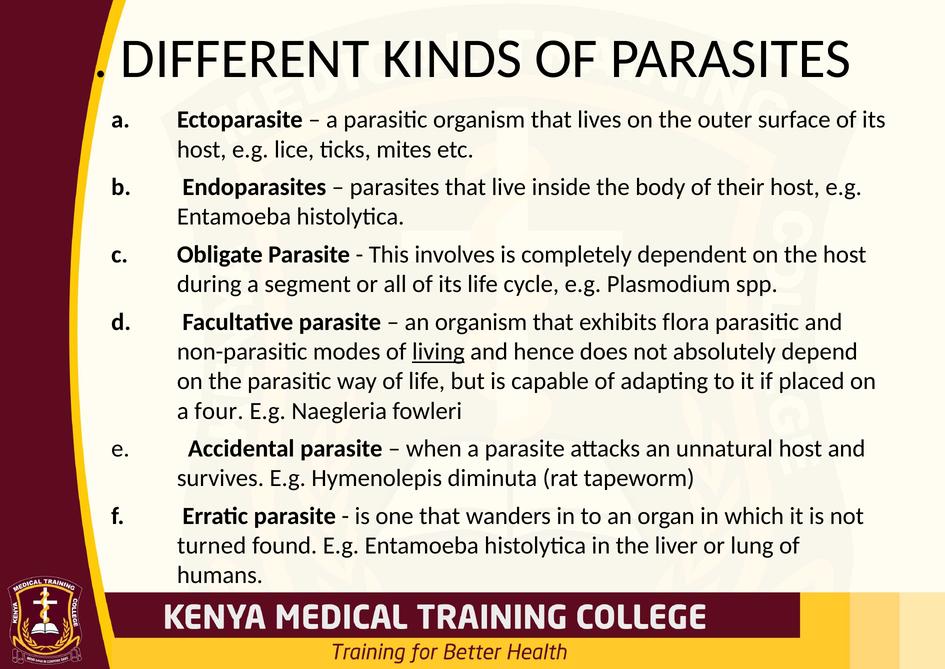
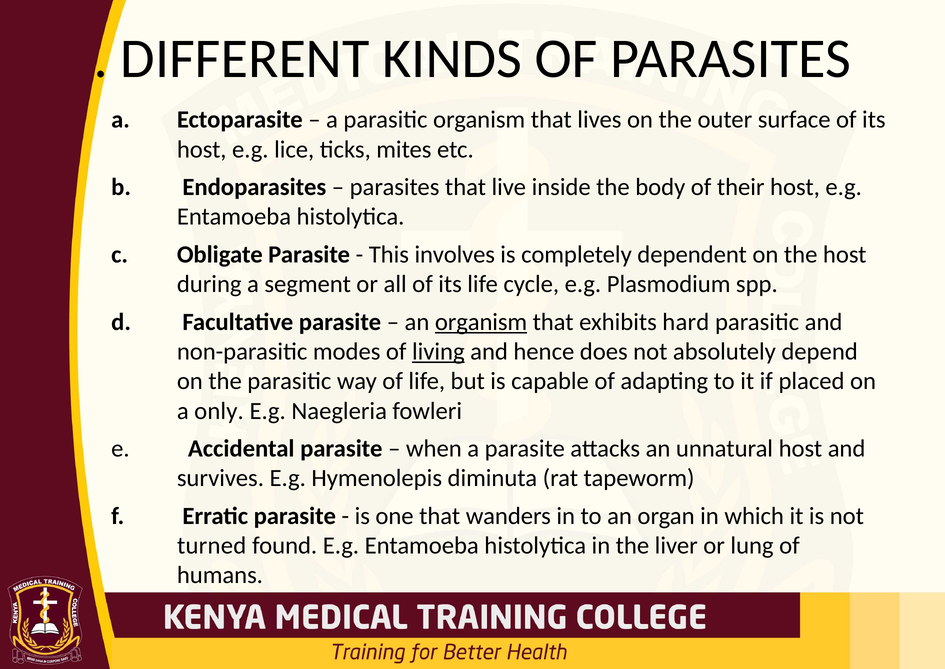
organism at (481, 322) underline: none -> present
flora: flora -> hard
four: four -> only
